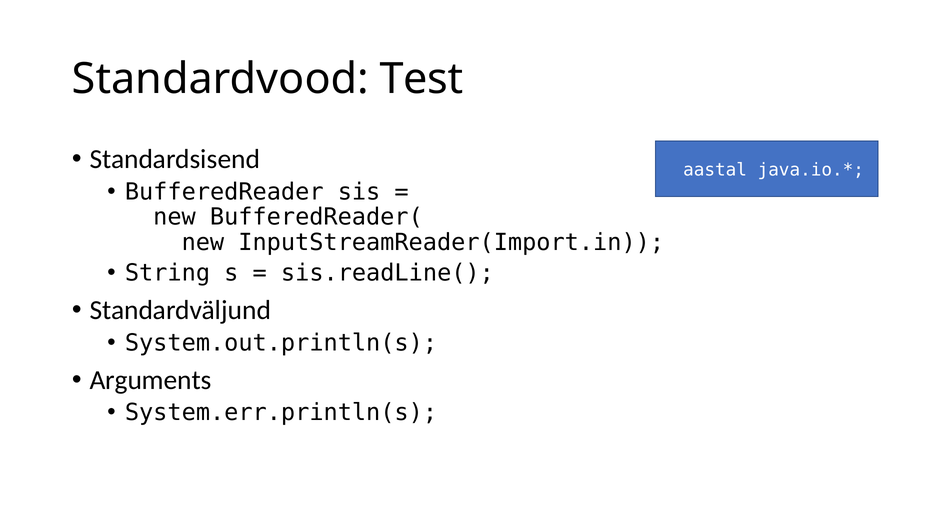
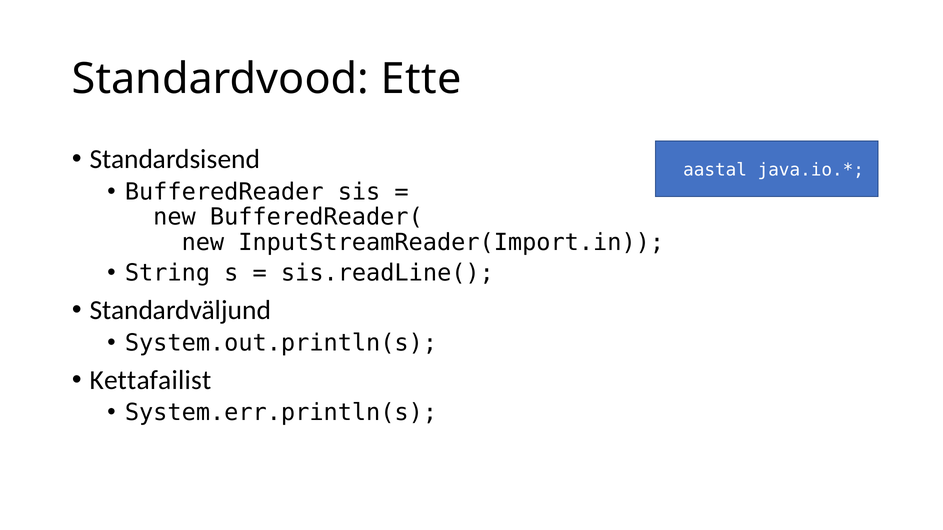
Test: Test -> Ette
Arguments: Arguments -> Kettafailist
